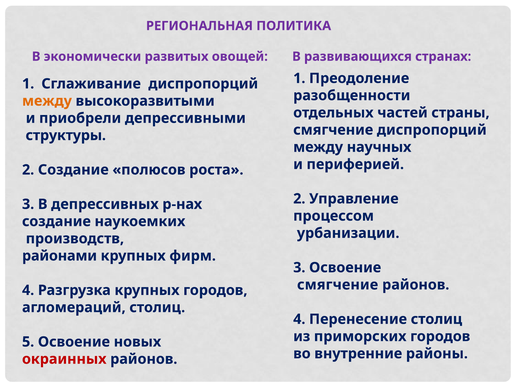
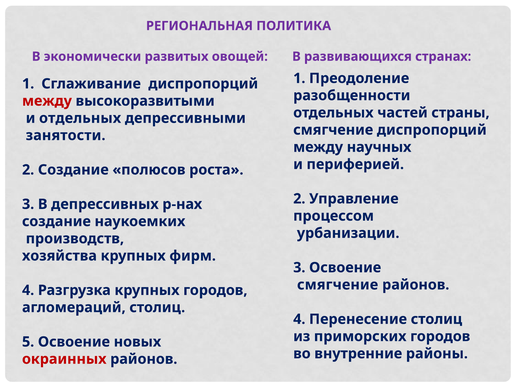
между at (47, 101) colour: orange -> red
и приобрели: приобрели -> отдельных
структуры: структуры -> занятости
районами: районами -> хозяйства
